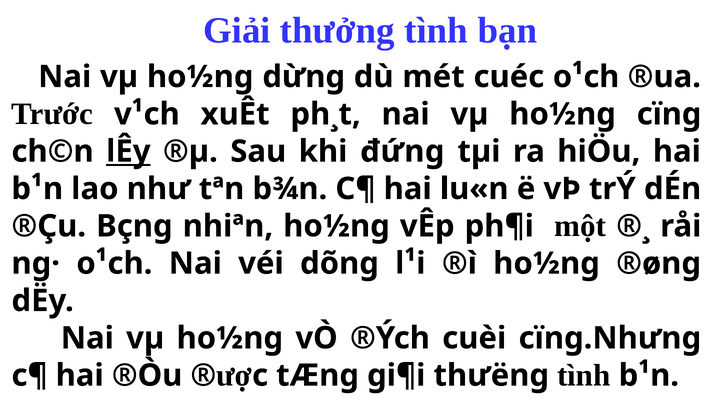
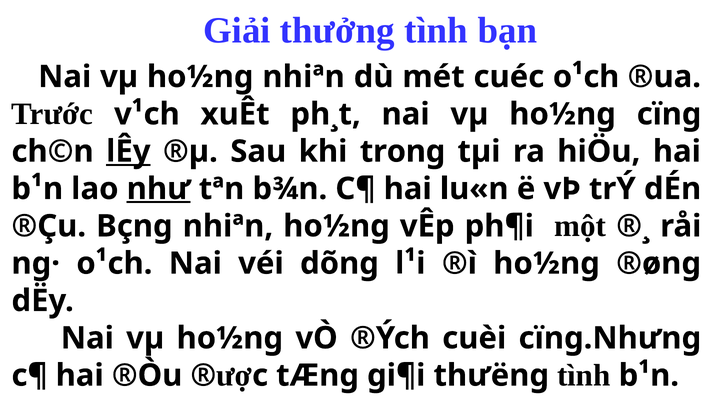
ho½ng dừng: dừng -> nhiªn
đứng: đứng -> trong
như underline: none -> present
